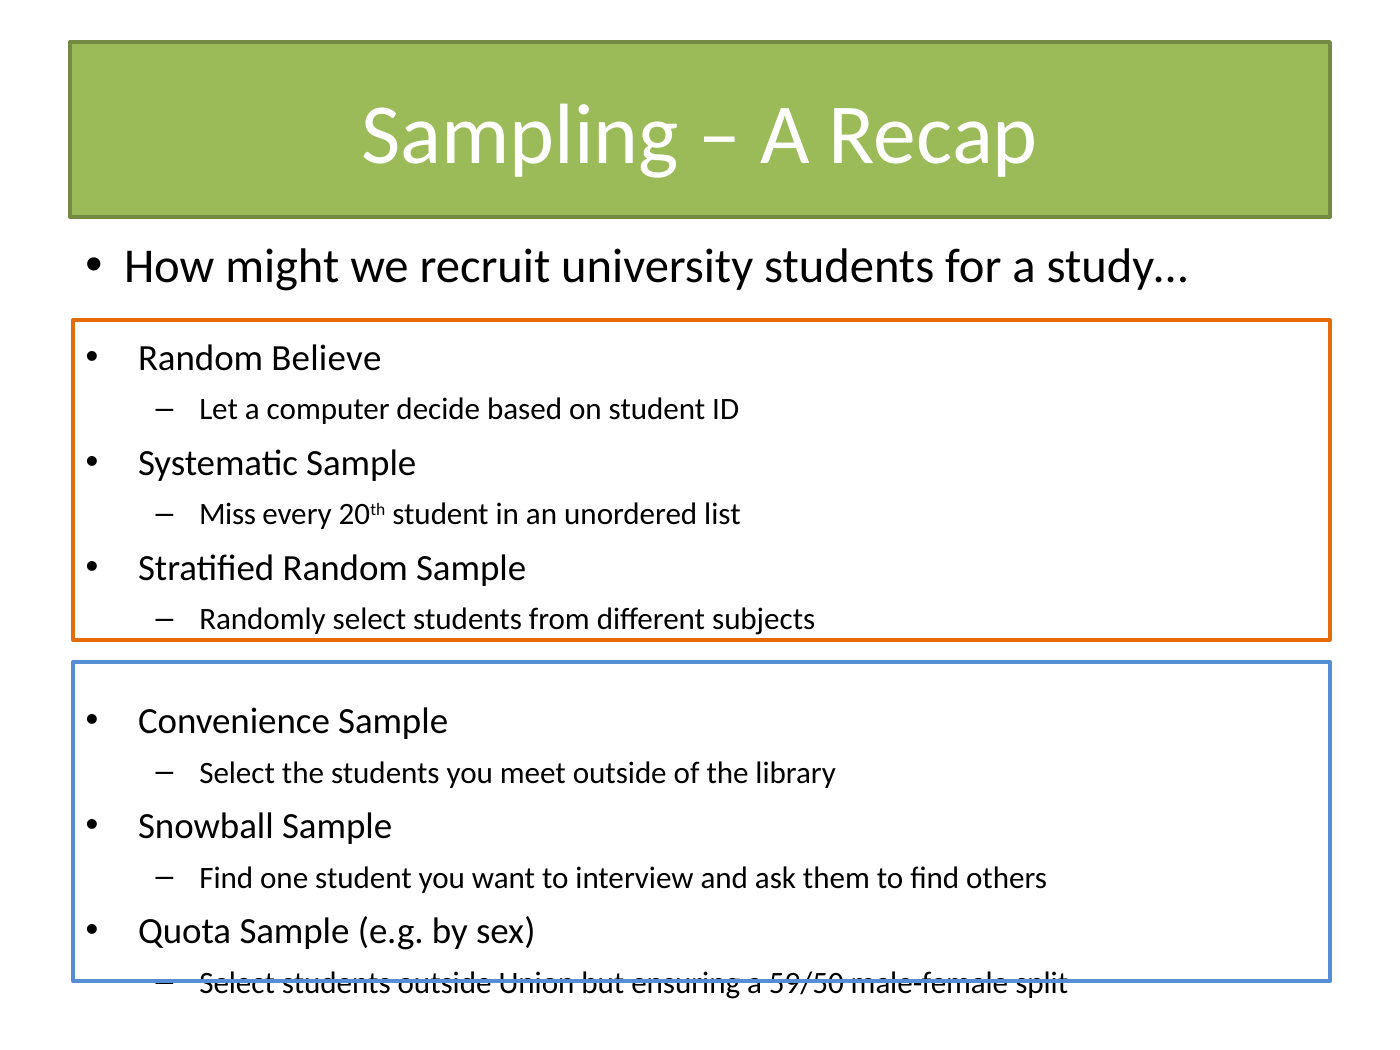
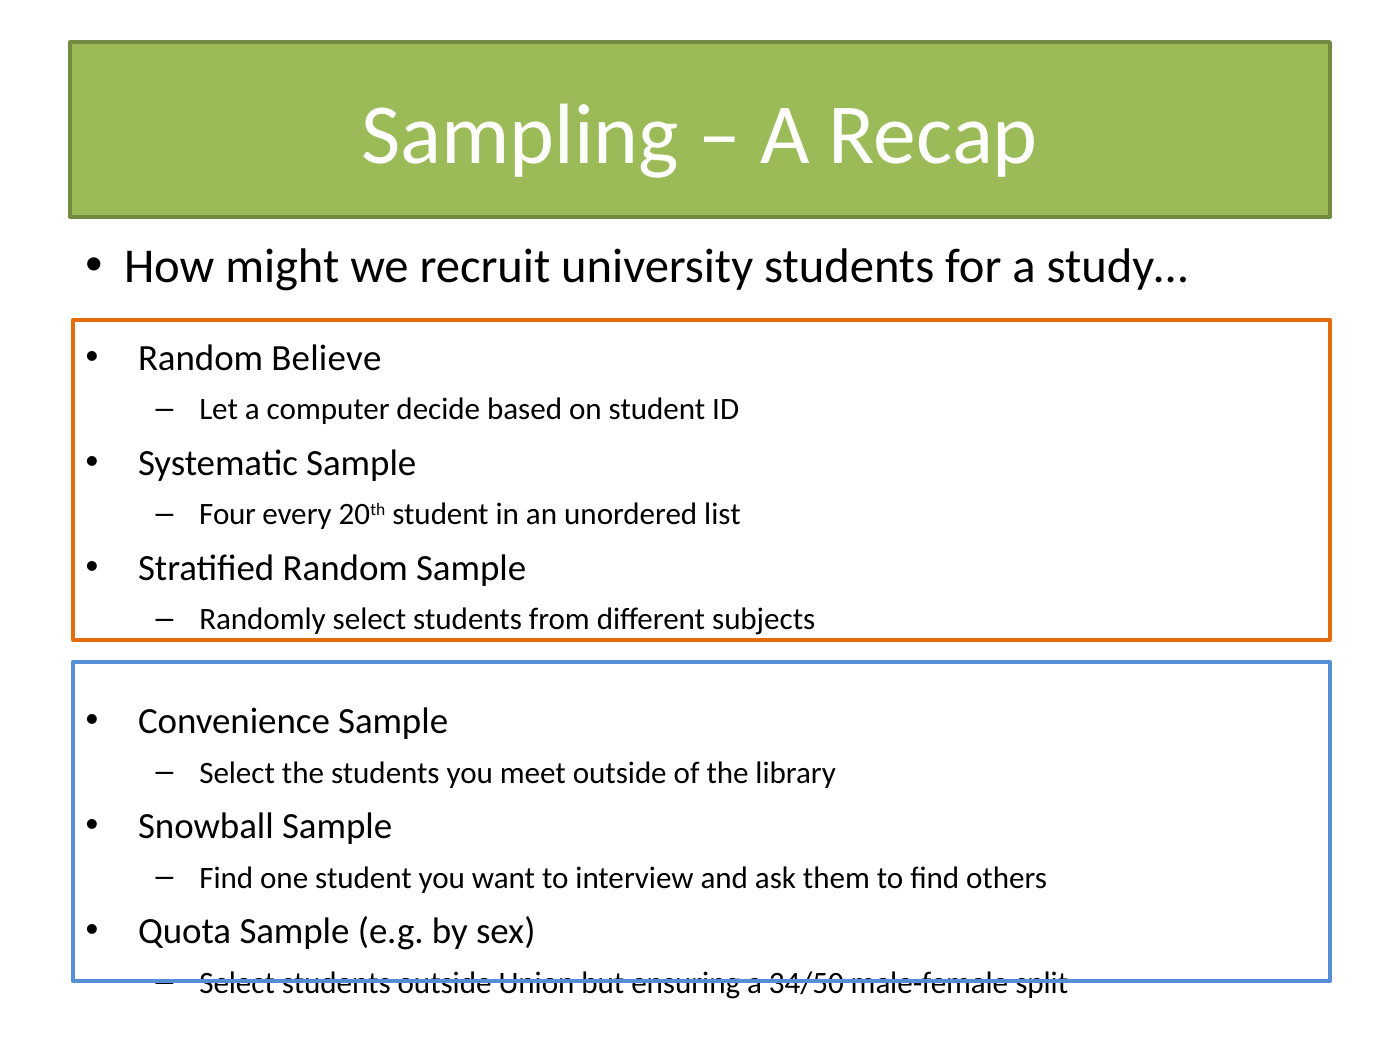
Miss: Miss -> Four
59/50: 59/50 -> 34/50
